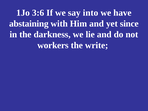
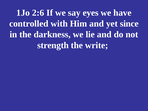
3:6: 3:6 -> 2:6
into: into -> eyes
abstaining: abstaining -> controlled
workers: workers -> strength
